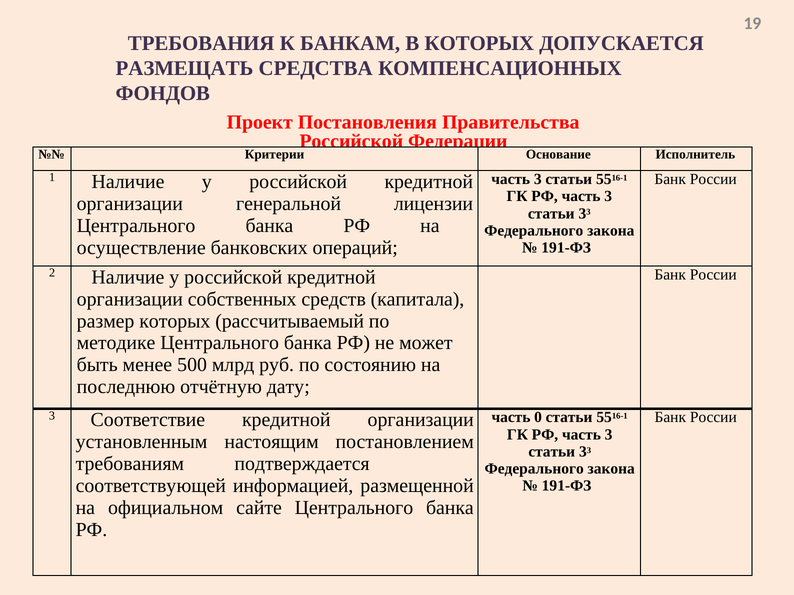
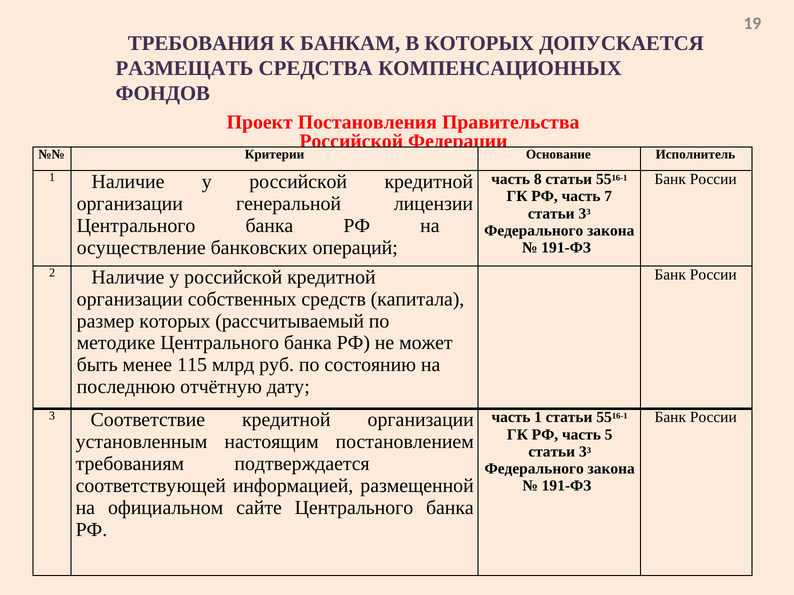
3 at (538, 179): 3 -> 8
3 at (608, 197): 3 -> 7
500: 500 -> 115
часть 0: 0 -> 1
3 at (609, 435): 3 -> 5
